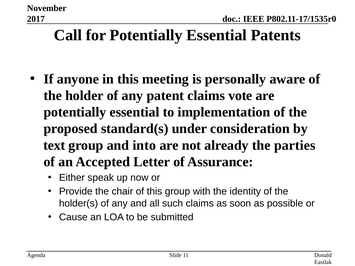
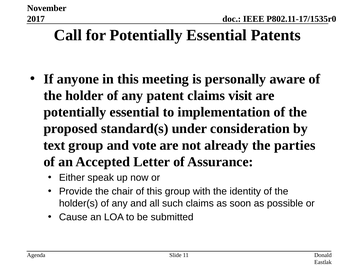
vote: vote -> visit
into: into -> vote
